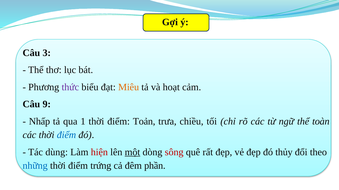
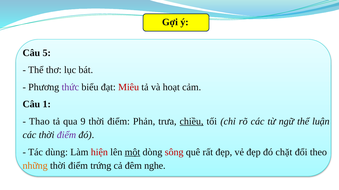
3: 3 -> 5
Miêu colour: orange -> red
9: 9 -> 1
Nhấp: Nhấp -> Thao
1: 1 -> 9
Toản: Toản -> Phản
chiều underline: none -> present
toàn: toàn -> luận
điểm at (66, 135) colour: blue -> purple
thủy: thủy -> chặt
những colour: blue -> orange
phần: phần -> nghe
